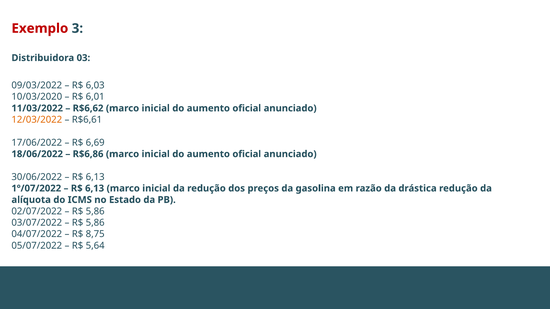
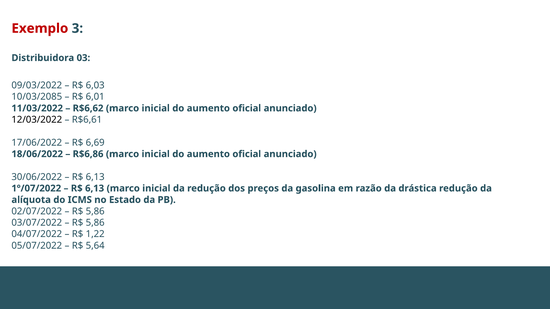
10/03/2020: 10/03/2020 -> 10/03/2085
12/03/2022 colour: orange -> black
8,75: 8,75 -> 1,22
